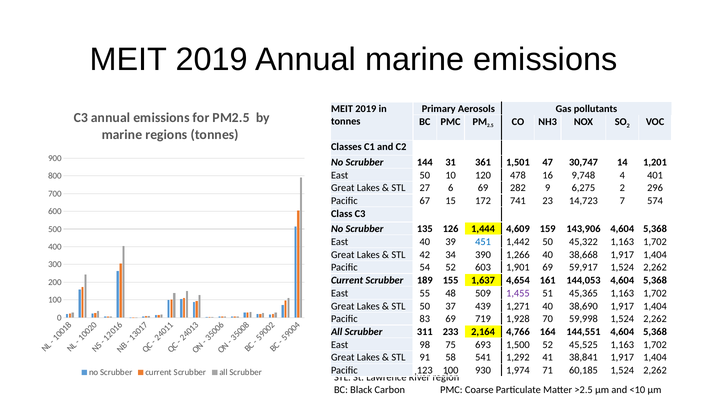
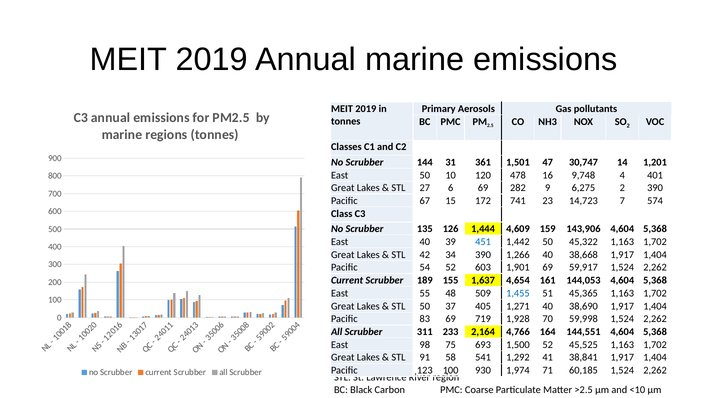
2 296: 296 -> 390
1,455 colour: purple -> blue
439: 439 -> 405
